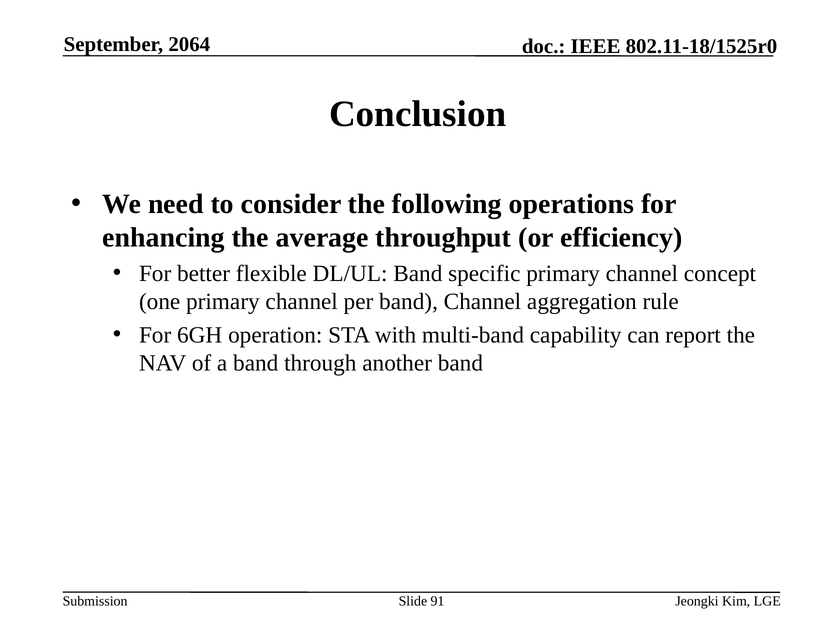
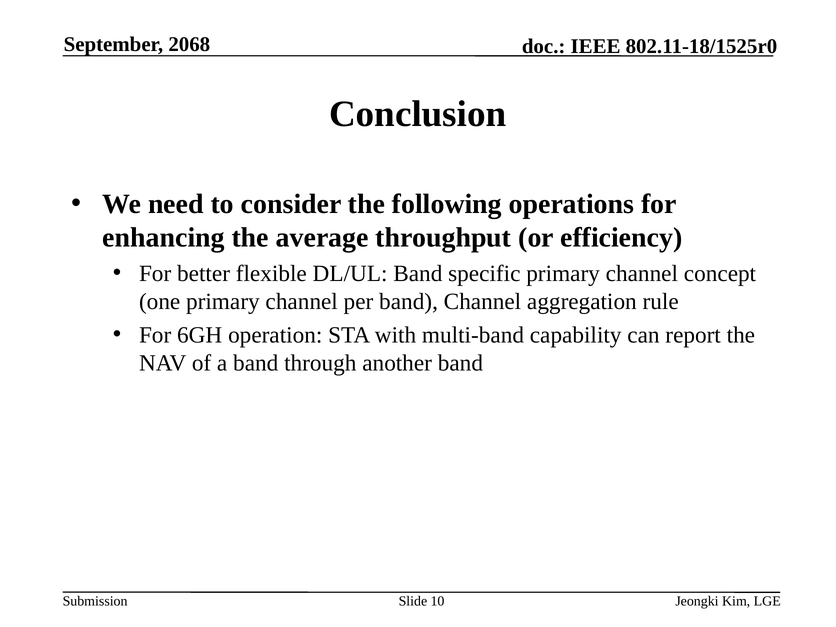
2064: 2064 -> 2068
91: 91 -> 10
